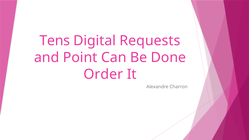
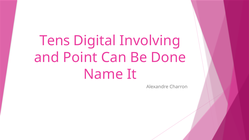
Requests: Requests -> Involving
Order: Order -> Name
